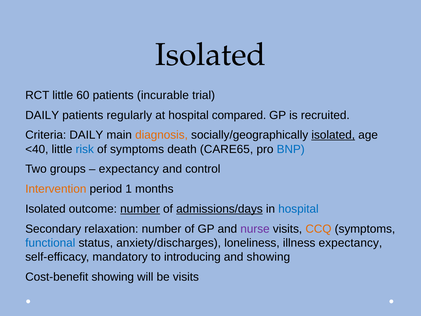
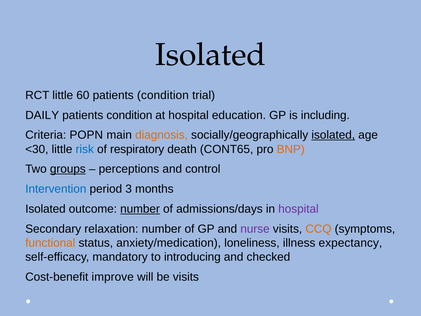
60 patients incurable: incurable -> condition
regularly at (129, 115): regularly -> condition
compared: compared -> education
recruited: recruited -> including
Criteria DAILY: DAILY -> POPN
<40: <40 -> <30
of symptoms: symptoms -> respiratory
CARE65: CARE65 -> CONT65
BNP colour: blue -> orange
groups underline: none -> present
expectancy at (129, 169): expectancy -> perceptions
Intervention colour: orange -> blue
1: 1 -> 3
admissions/days underline: present -> none
hospital at (298, 209) colour: blue -> purple
functional colour: blue -> orange
anxiety/discharges: anxiety/discharges -> anxiety/medication
and showing: showing -> checked
Cost-benefit showing: showing -> improve
